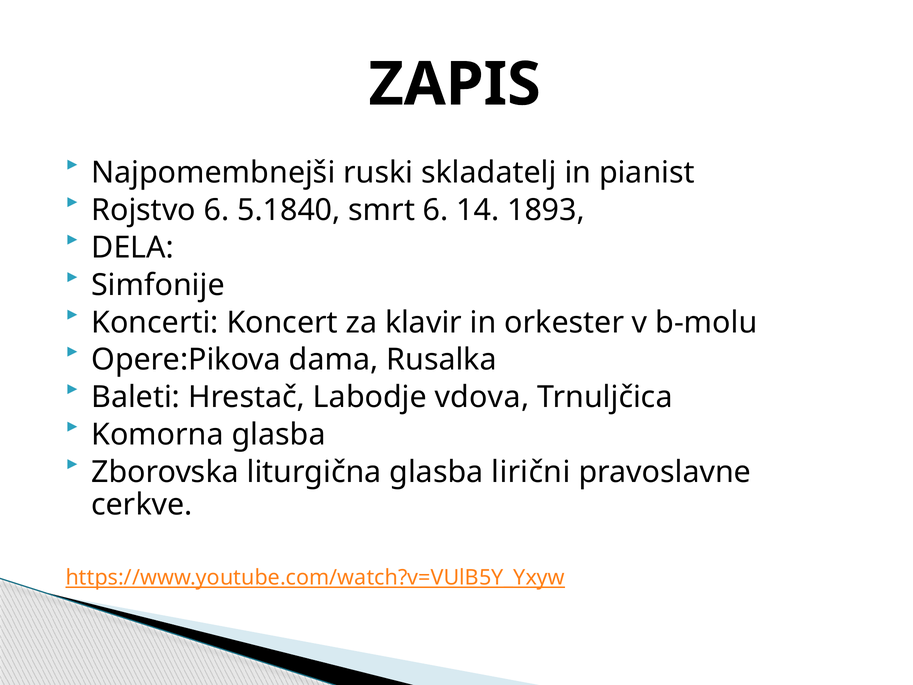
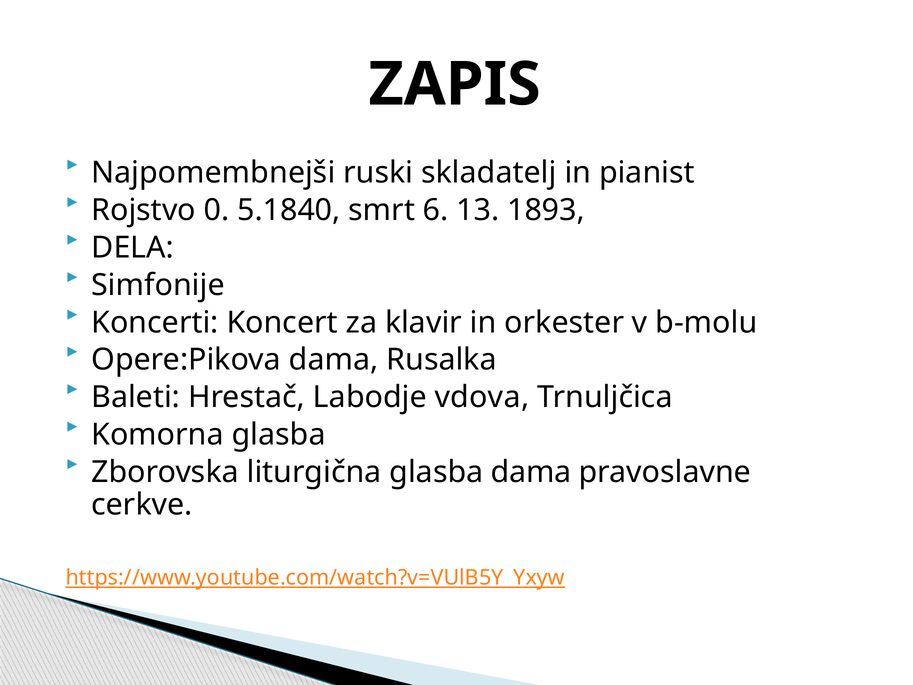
Rojstvo 6: 6 -> 0
14: 14 -> 13
glasba lirični: lirični -> dama
